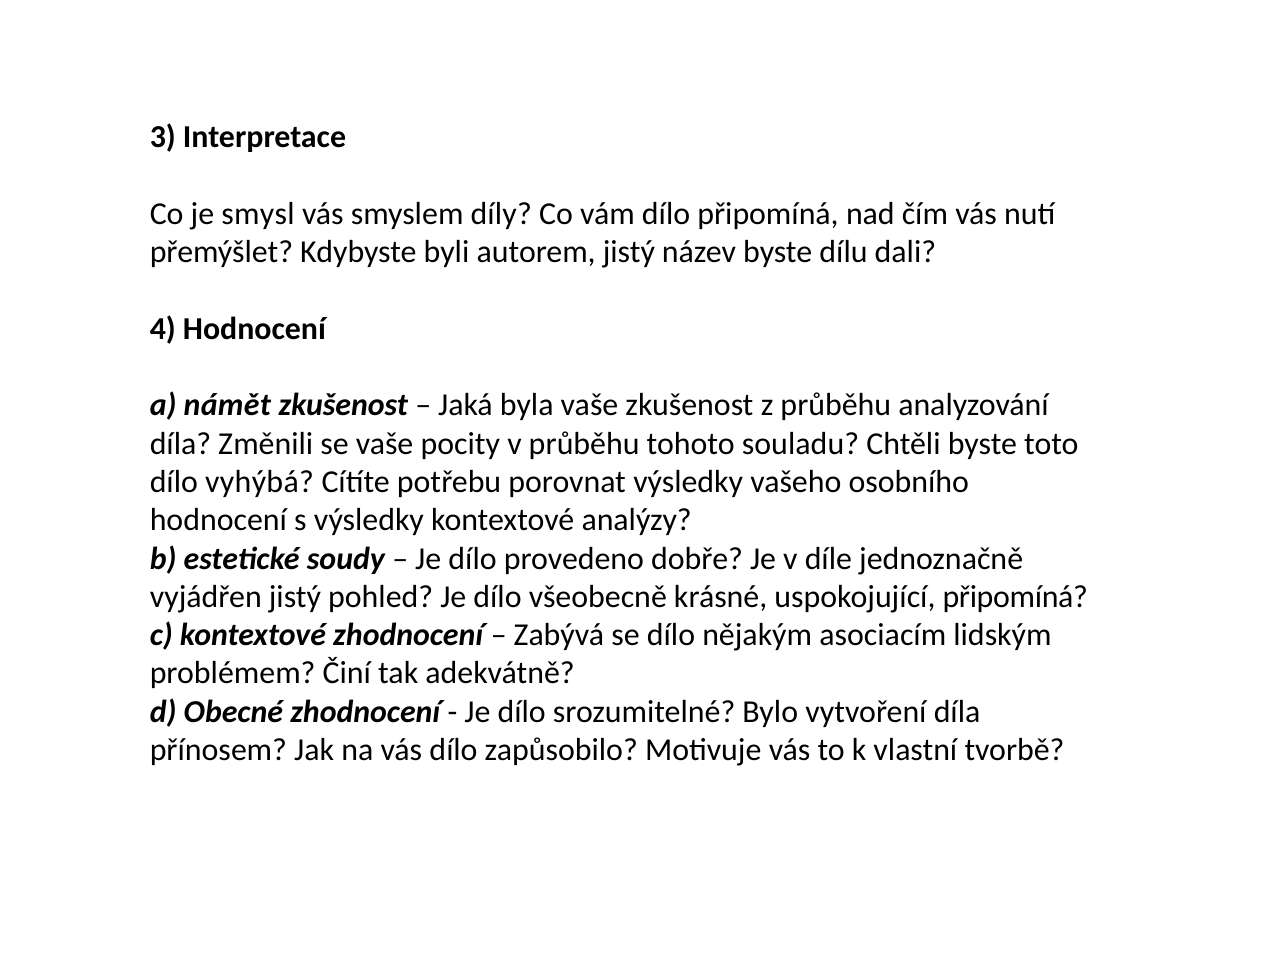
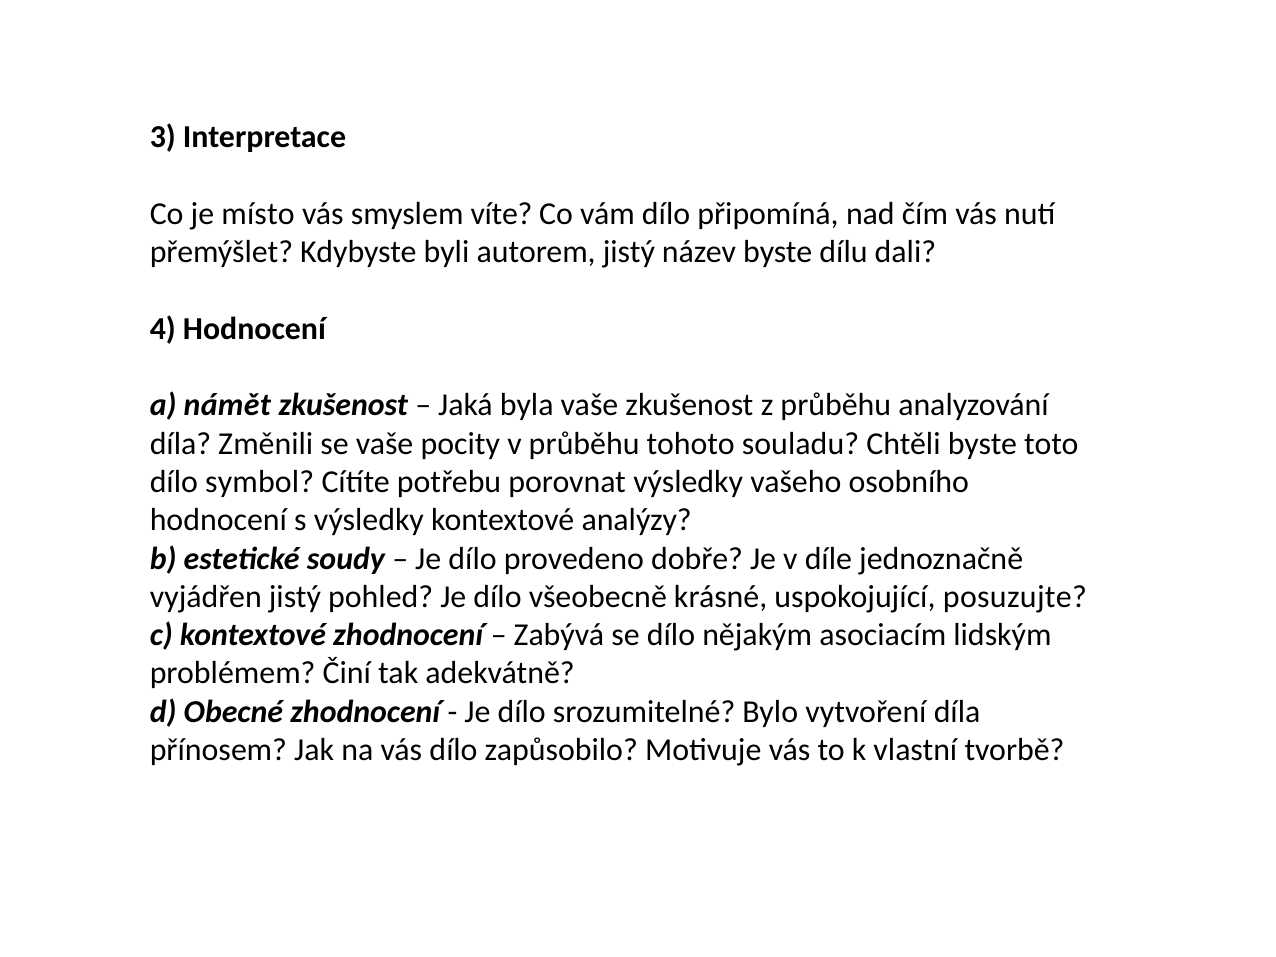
smysl: smysl -> místo
díly: díly -> víte
vyhýbá: vyhýbá -> symbol
uspokojující připomíná: připomíná -> posuzujte
